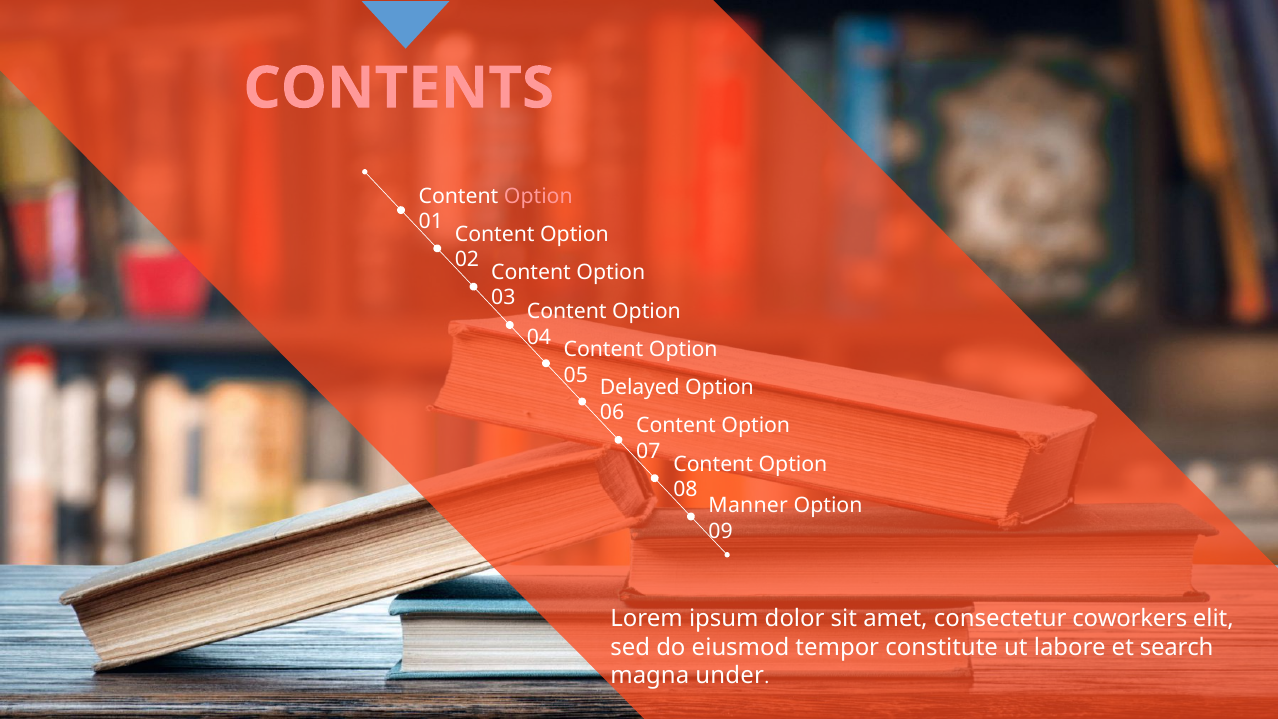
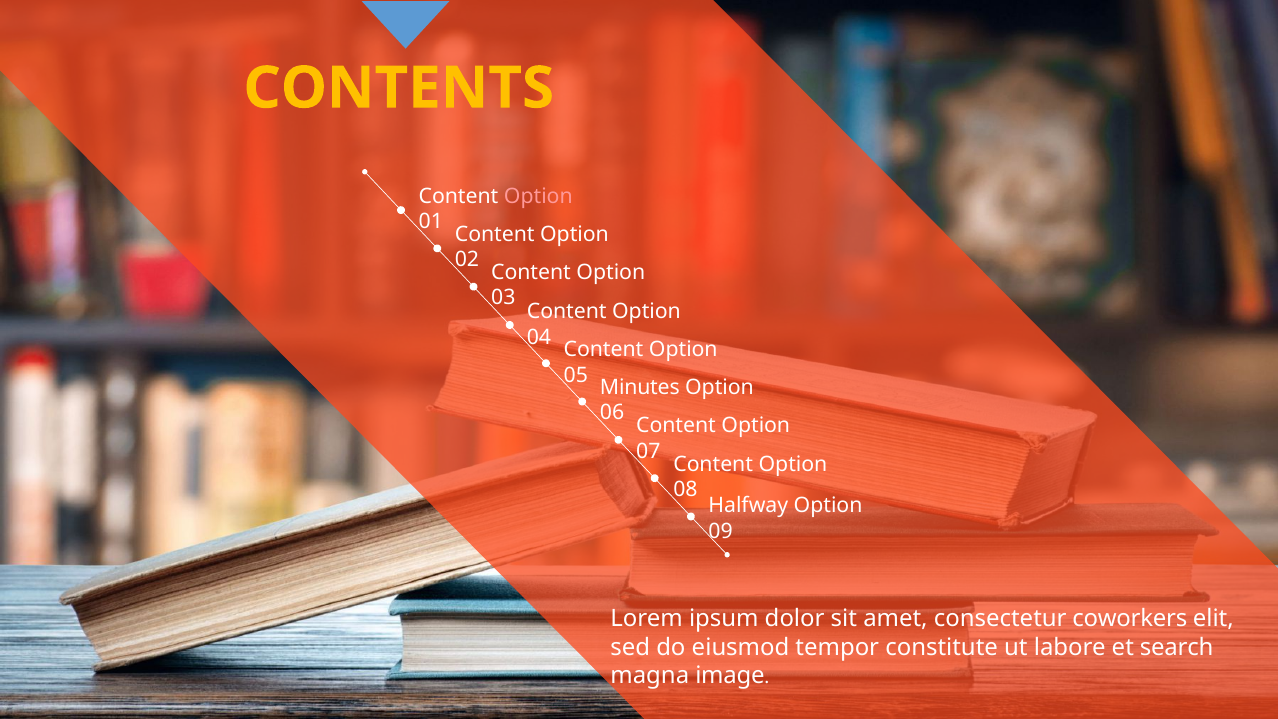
CONTENTS colour: pink -> yellow
Delayed: Delayed -> Minutes
Manner: Manner -> Halfway
under: under -> image
